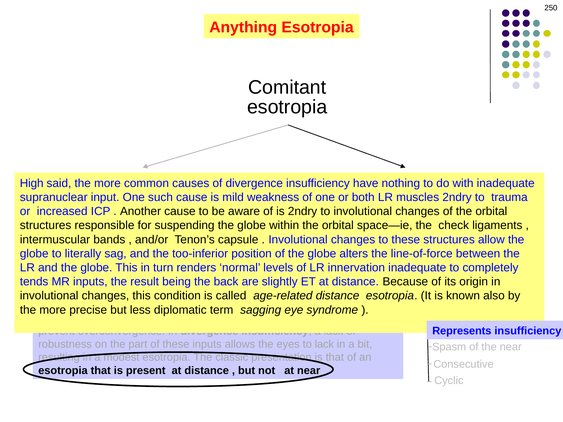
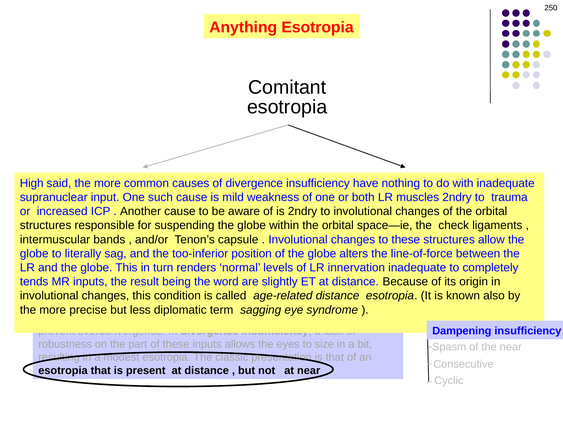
back: back -> word
Represents: Represents -> Dampening
to lack: lack -> size
